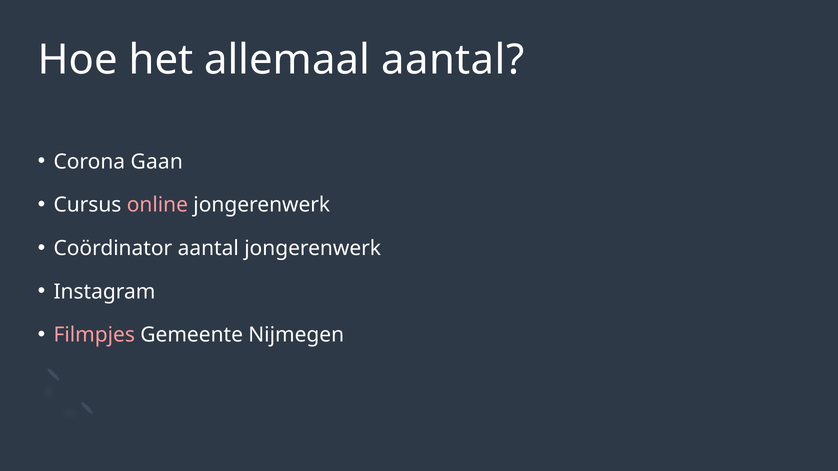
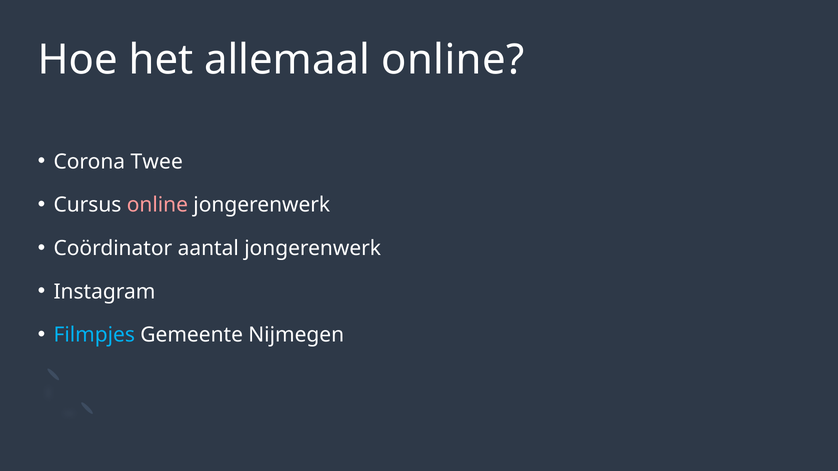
allemaal aantal: aantal -> online
Gaan: Gaan -> Twee
Filmpjes colour: pink -> light blue
